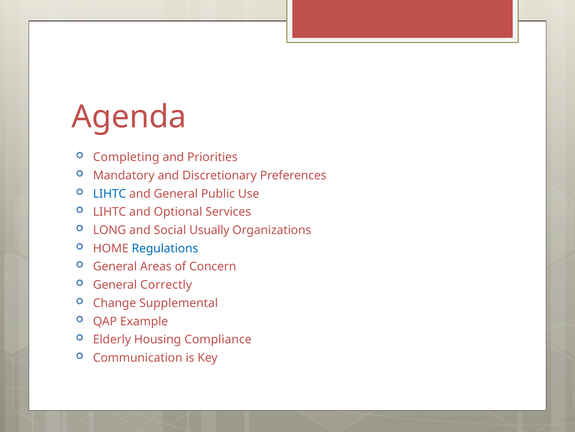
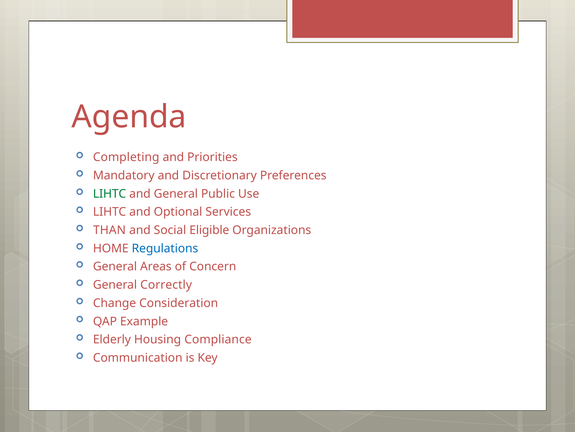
LIHTC at (110, 193) colour: blue -> green
LONG: LONG -> THAN
Usually: Usually -> Eligible
Supplemental: Supplemental -> Consideration
